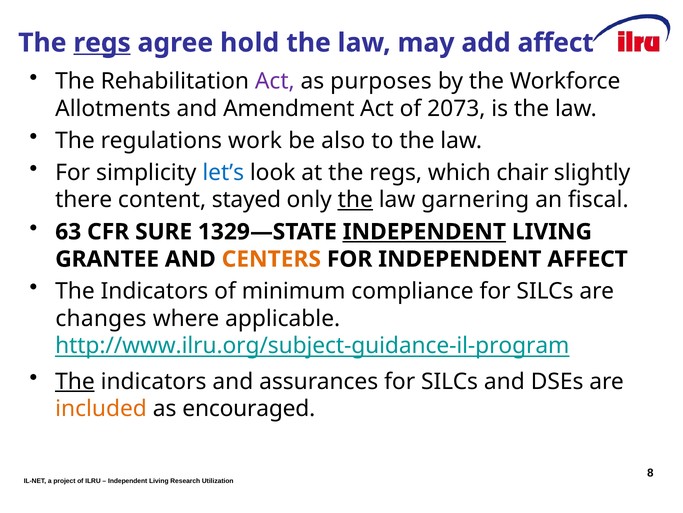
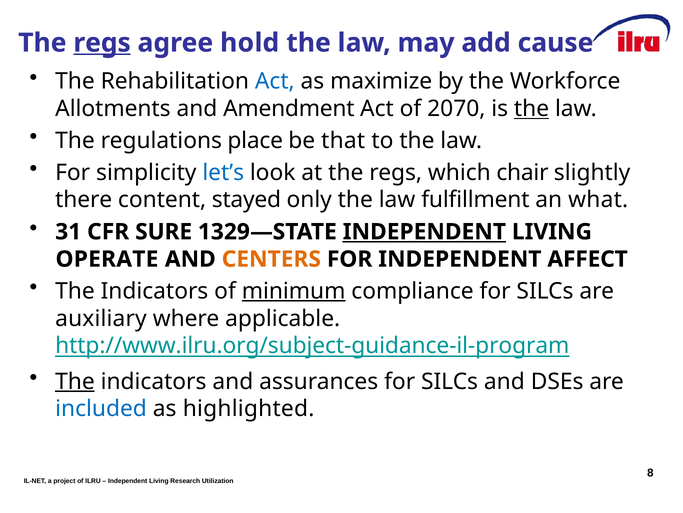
add affect: affect -> cause
Act at (275, 81) colour: purple -> blue
purposes: purposes -> maximize
2073: 2073 -> 2070
the at (532, 109) underline: none -> present
work: work -> place
also: also -> that
the at (355, 200) underline: present -> none
garnering: garnering -> fulfillment
fiscal: fiscal -> what
63: 63 -> 31
GRANTEE: GRANTEE -> OPERATE
minimum underline: none -> present
changes: changes -> auxiliary
included colour: orange -> blue
encouraged: encouraged -> highlighted
